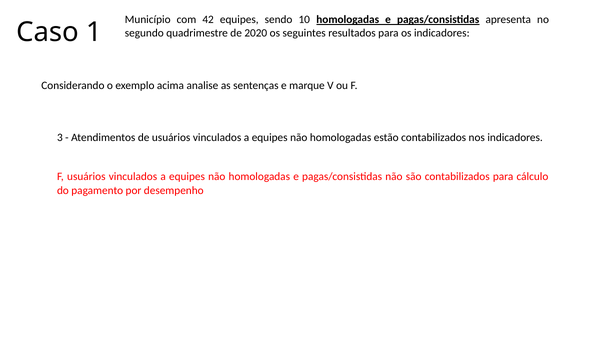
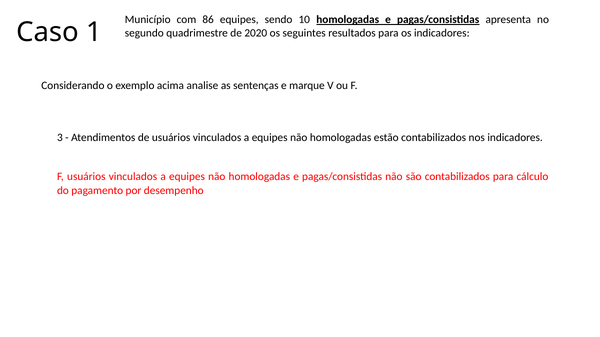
42: 42 -> 86
